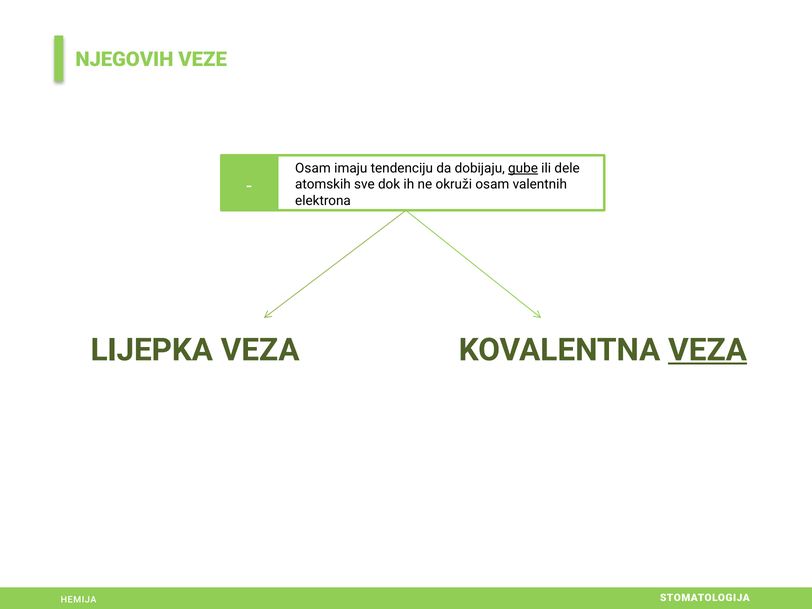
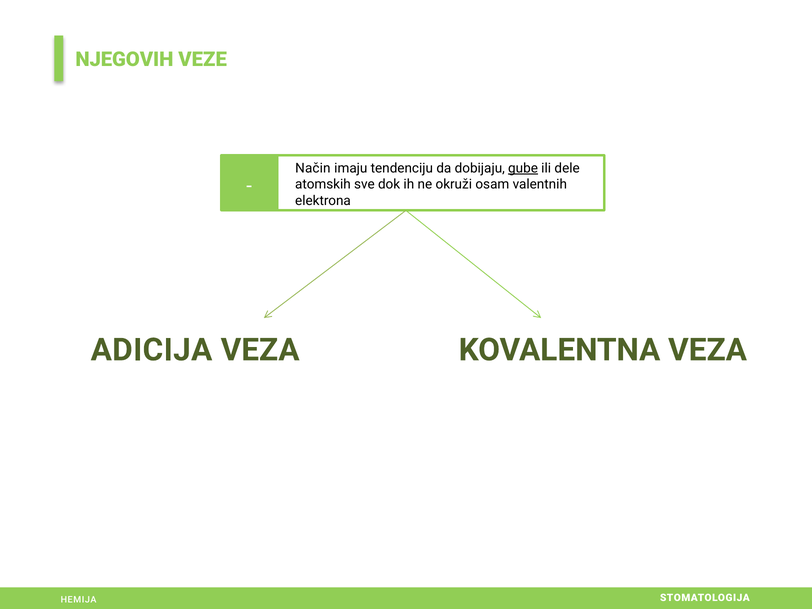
Osam at (313, 168): Osam -> Način
LIJEPKA: LIJEPKA -> ADICIJA
VEZA at (707, 350) underline: present -> none
